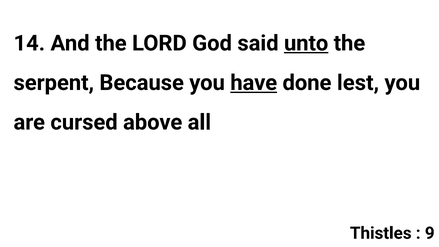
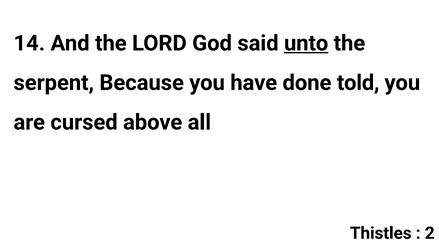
have underline: present -> none
lest: lest -> told
9: 9 -> 2
